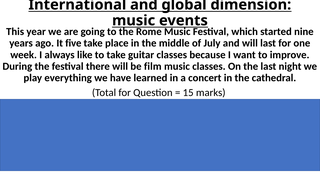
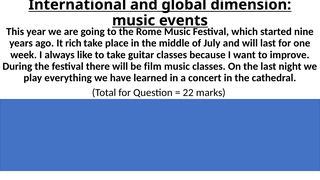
five: five -> rich
15: 15 -> 22
